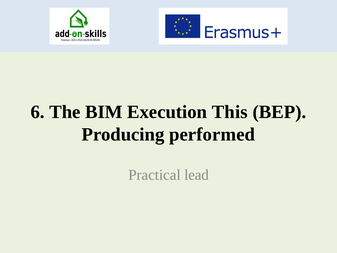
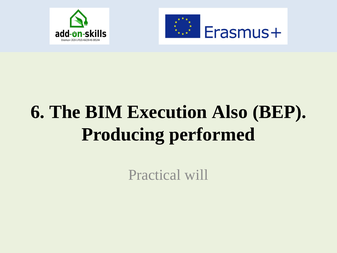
This: This -> Also
lead: lead -> will
